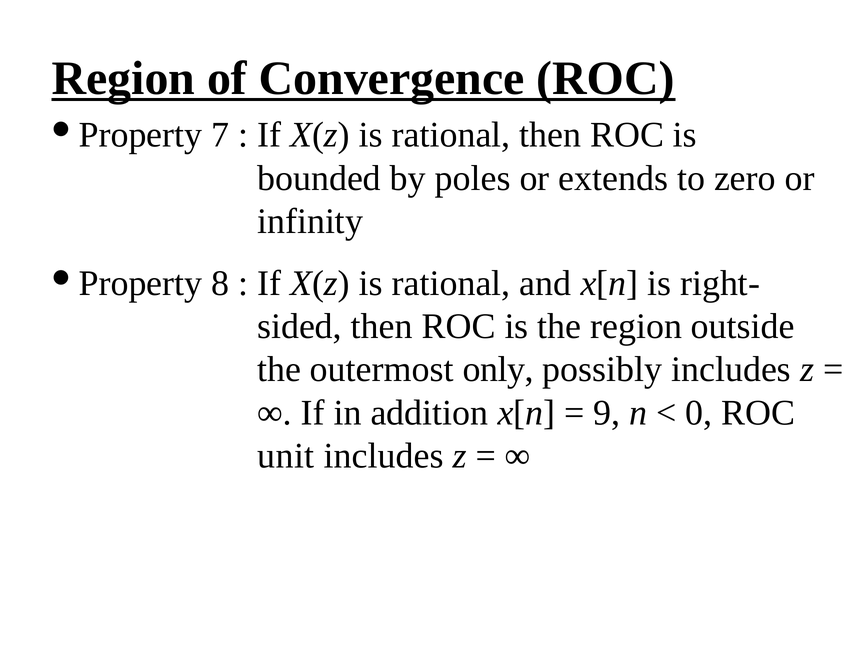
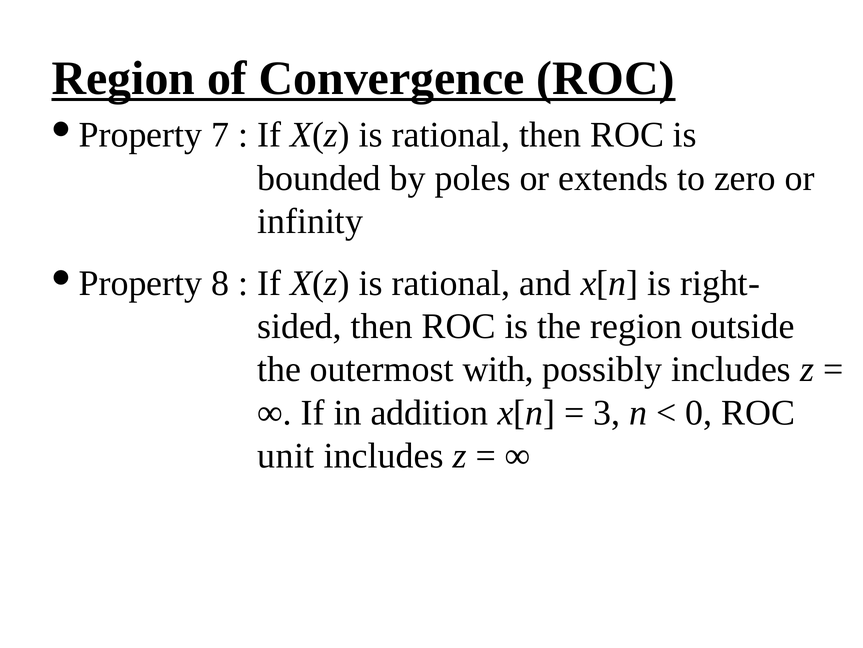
only: only -> with
9: 9 -> 3
